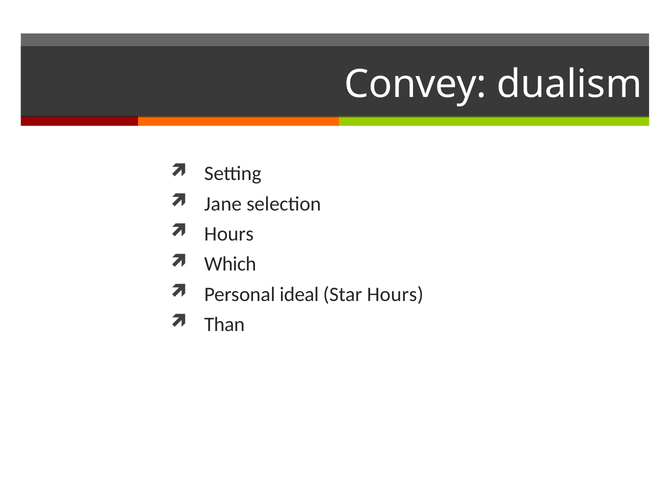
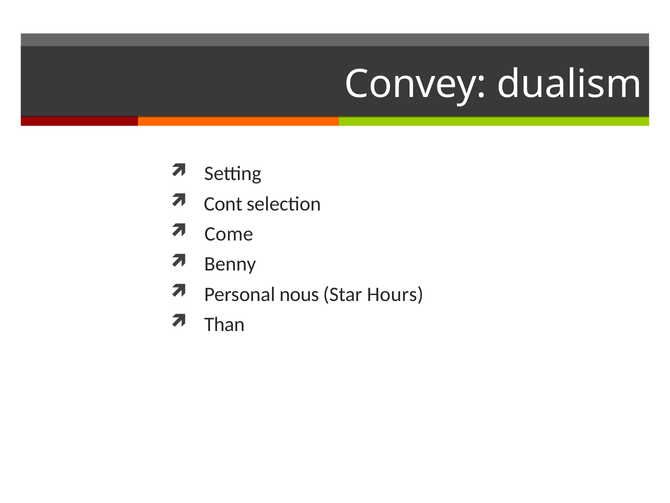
Jane: Jane -> Cont
Hours at (229, 234): Hours -> Come
Which: Which -> Benny
ideal: ideal -> nous
